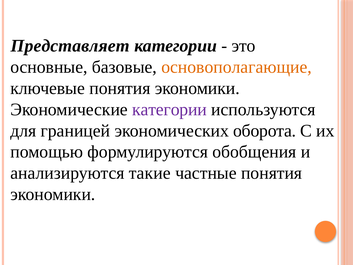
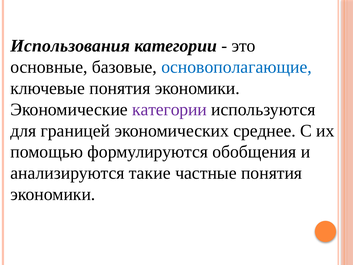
Представляет: Представляет -> Использования
основополагающие colour: orange -> blue
оборота: оборота -> среднее
